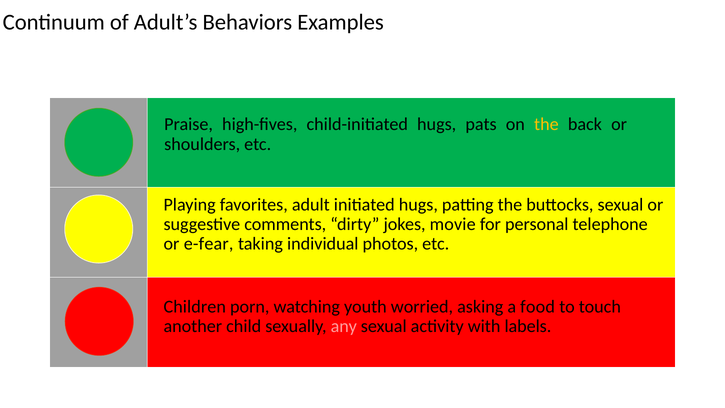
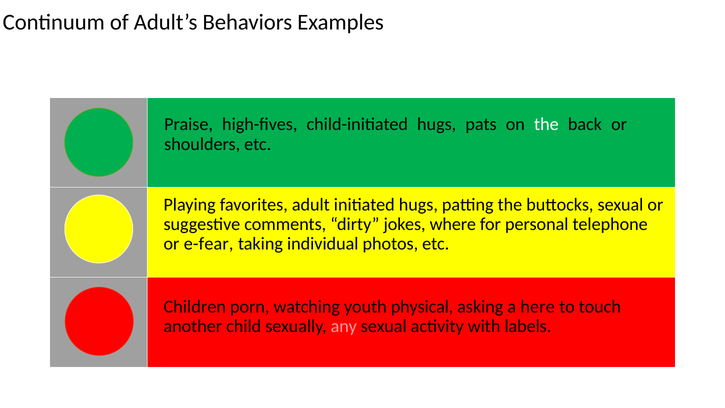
the at (546, 124) colour: yellow -> white
movie: movie -> where
worried: worried -> physical
food: food -> here
